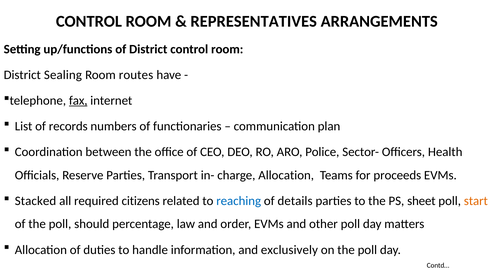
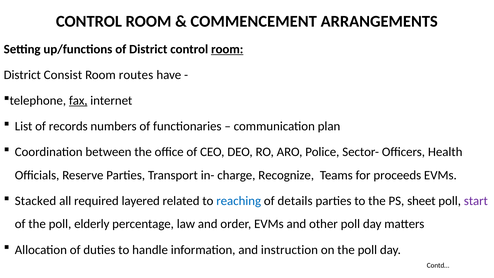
REPRESENTATIVES: REPRESENTATIVES -> COMMENCEMENT
room at (227, 49) underline: none -> present
Sealing: Sealing -> Consist
charge Allocation: Allocation -> Recognize
citizens: citizens -> layered
start colour: orange -> purple
should: should -> elderly
exclusively: exclusively -> instruction
